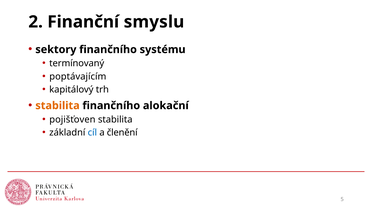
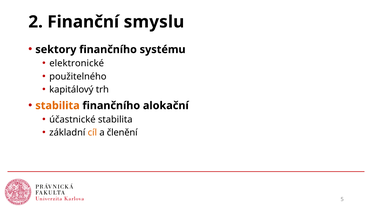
termínovaný: termínovaný -> elektronické
poptávajícím: poptávajícím -> použitelného
pojišťoven: pojišťoven -> účastnické
cíl colour: blue -> orange
